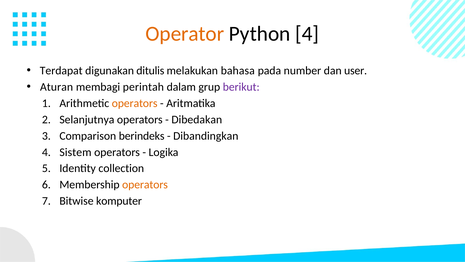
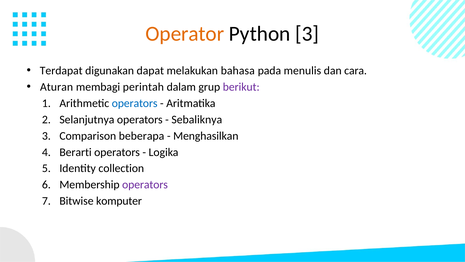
Python 4: 4 -> 3
ditulis: ditulis -> dapat
number: number -> menulis
user: user -> cara
operators at (135, 103) colour: orange -> blue
Dibedakan: Dibedakan -> Sebaliknya
berindeks: berindeks -> beberapa
Dibandingkan: Dibandingkan -> Menghasilkan
Sistem: Sistem -> Berarti
operators at (145, 184) colour: orange -> purple
